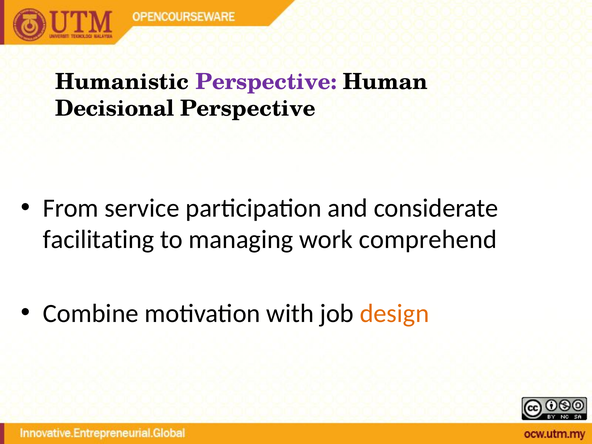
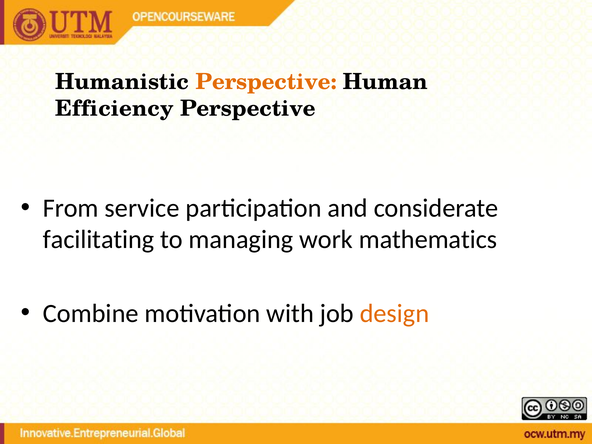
Perspective at (266, 82) colour: purple -> orange
Decisional: Decisional -> Efficiency
comprehend: comprehend -> mathematics
